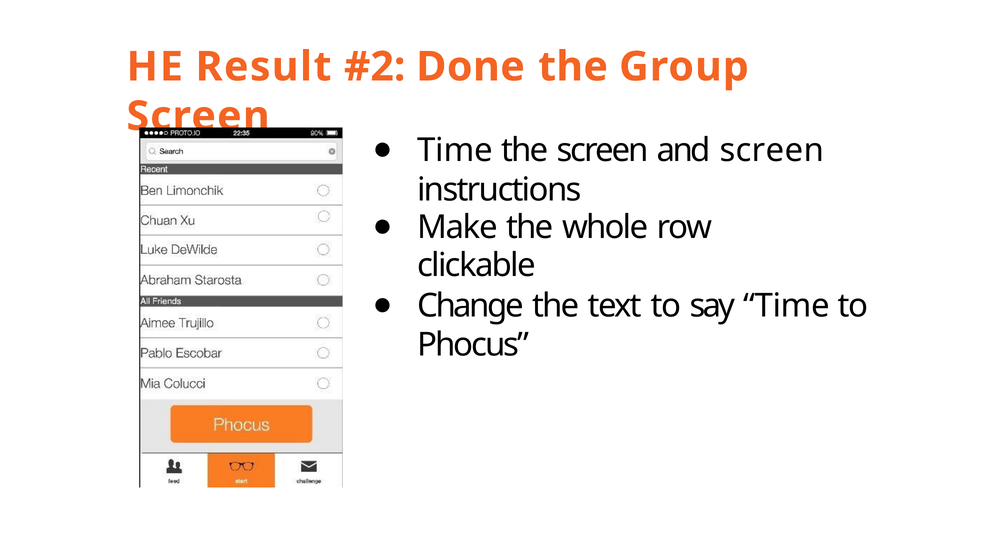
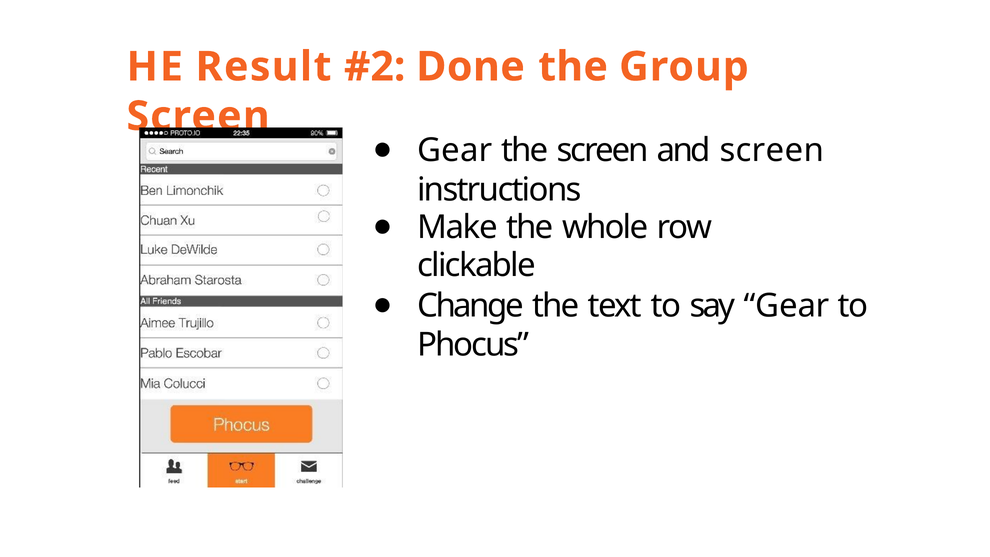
Time at (455, 151): Time -> Gear
say Time: Time -> Gear
